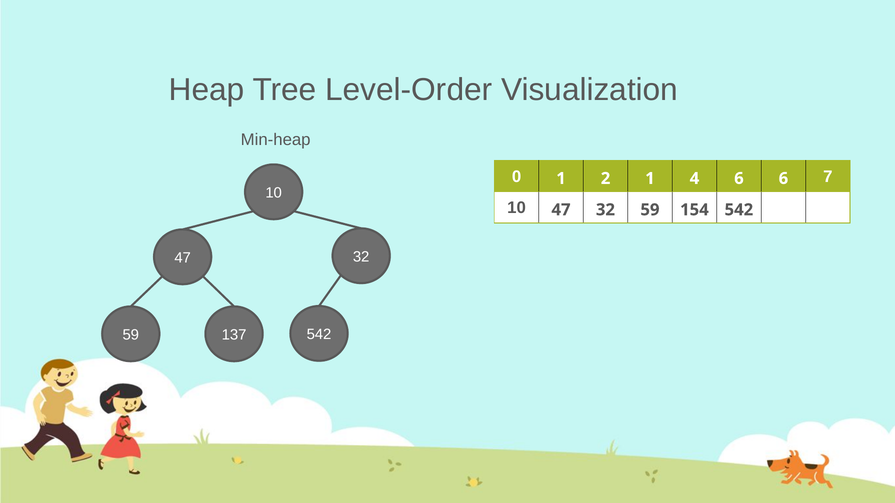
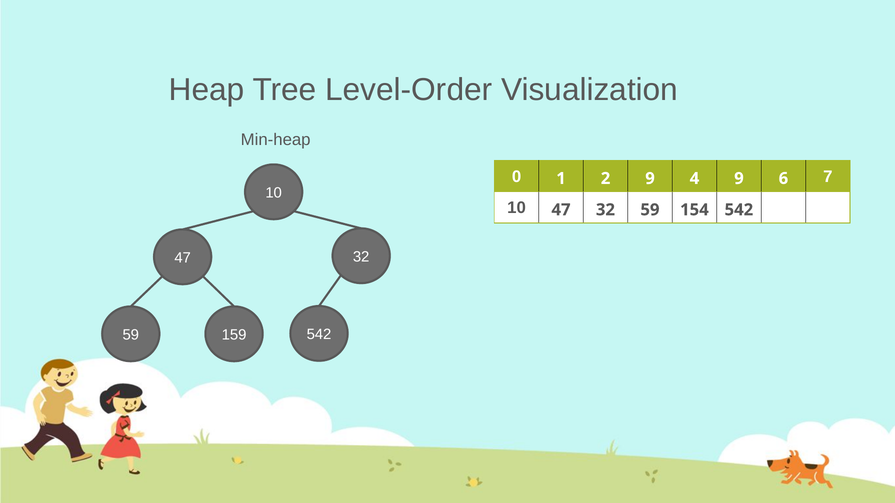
2 1: 1 -> 9
4 6: 6 -> 9
137: 137 -> 159
